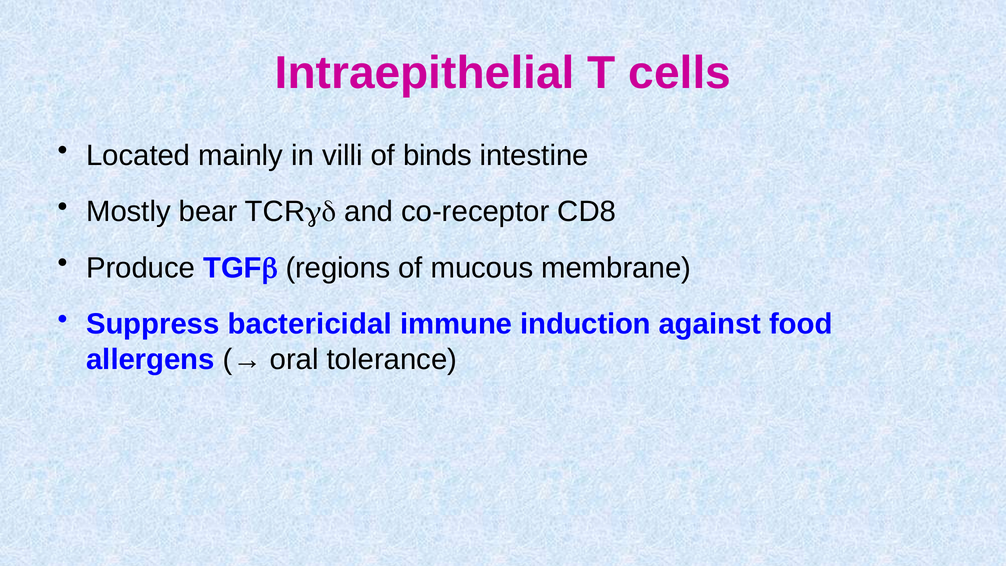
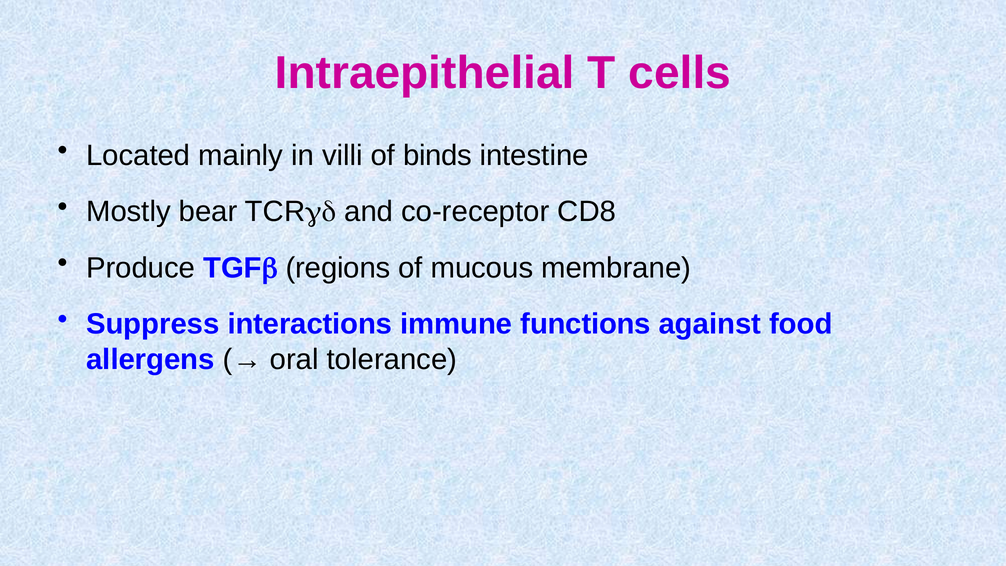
bactericidal: bactericidal -> interactions
induction: induction -> functions
